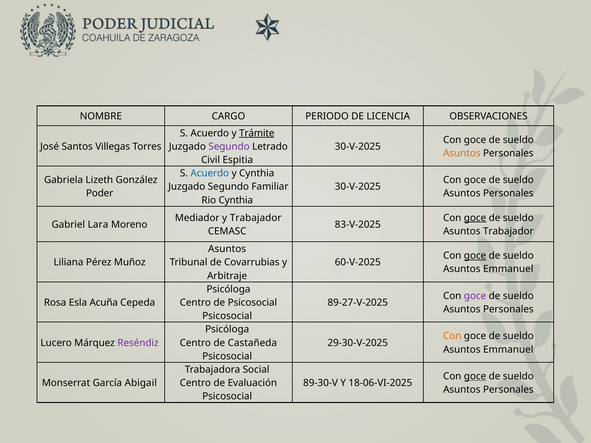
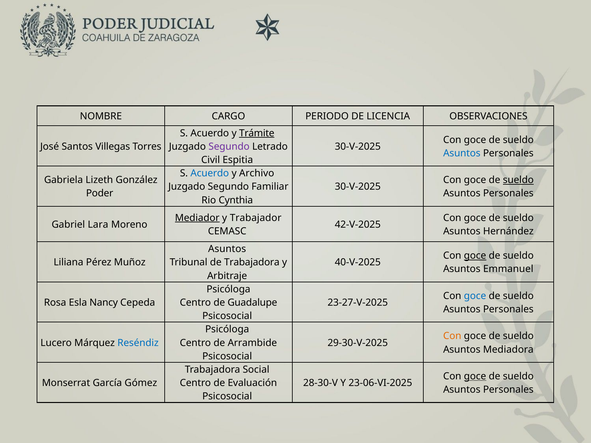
Asuntos at (462, 153) colour: orange -> blue
y Cynthia: Cynthia -> Archivo
sueldo at (518, 180) underline: none -> present
Mediador underline: none -> present
goce at (475, 218) underline: present -> none
83-V-2025: 83-V-2025 -> 42-V-2025
Asuntos Trabajador: Trabajador -> Hernández
de Covarrubias: Covarrubias -> Trabajadora
60-V-2025: 60-V-2025 -> 40-V-2025
goce at (475, 296) colour: purple -> blue
Acuña: Acuña -> Nancy
de Psicosocial: Psicosocial -> Guadalupe
89-27-V-2025: 89-27-V-2025 -> 23-27-V-2025
Reséndiz colour: purple -> blue
Castañeda: Castañeda -> Arrambide
Emmanuel at (508, 350): Emmanuel -> Mediadora
Abigail: Abigail -> Gómez
89-30-V: 89-30-V -> 28-30-V
18-06-VI-2025: 18-06-VI-2025 -> 23-06-VI-2025
